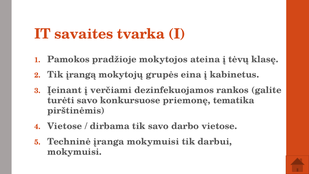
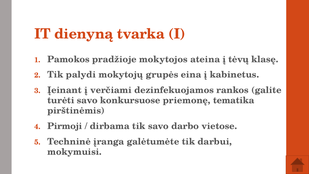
savaites: savaites -> dienyną
įrangą: įrangą -> palydi
Vietose at (65, 126): Vietose -> Pirmoji
įranga mokymuisi: mokymuisi -> galėtumėte
